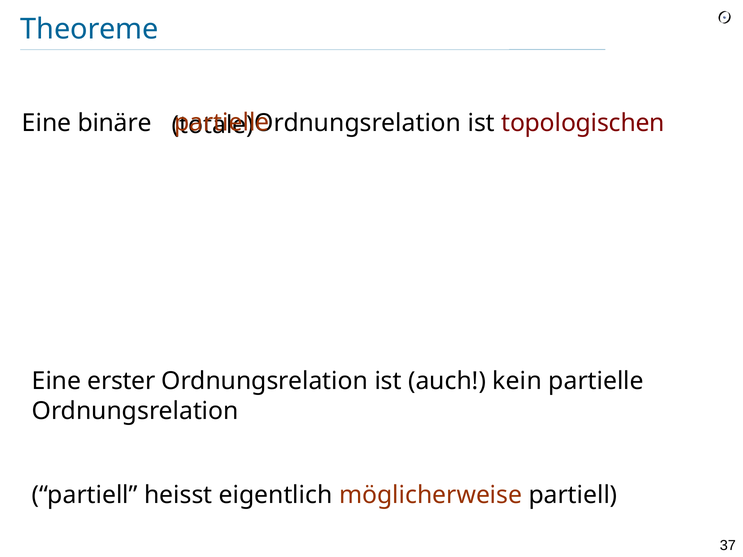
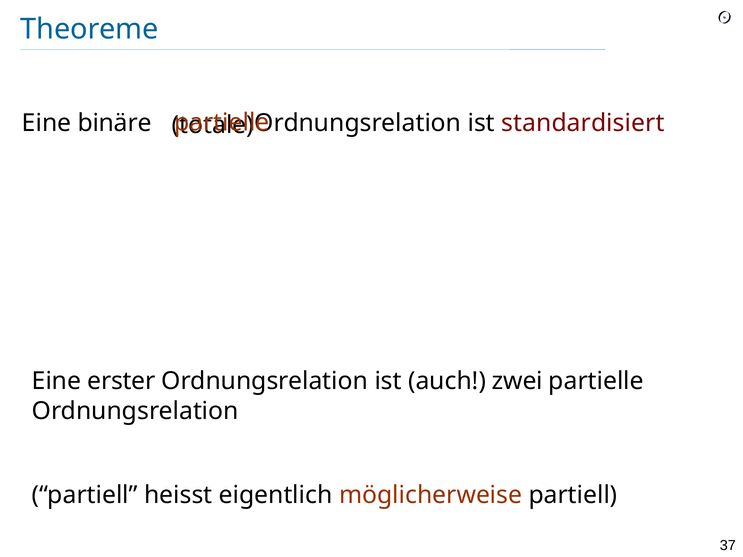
topologischen: topologischen -> standardisiert
kein: kein -> zwei
